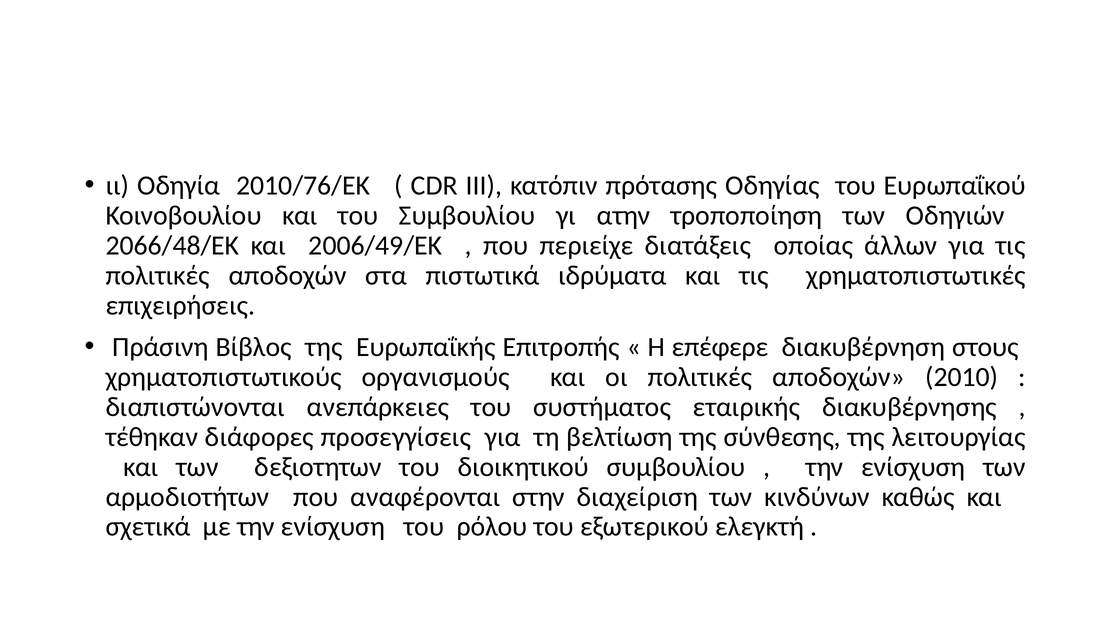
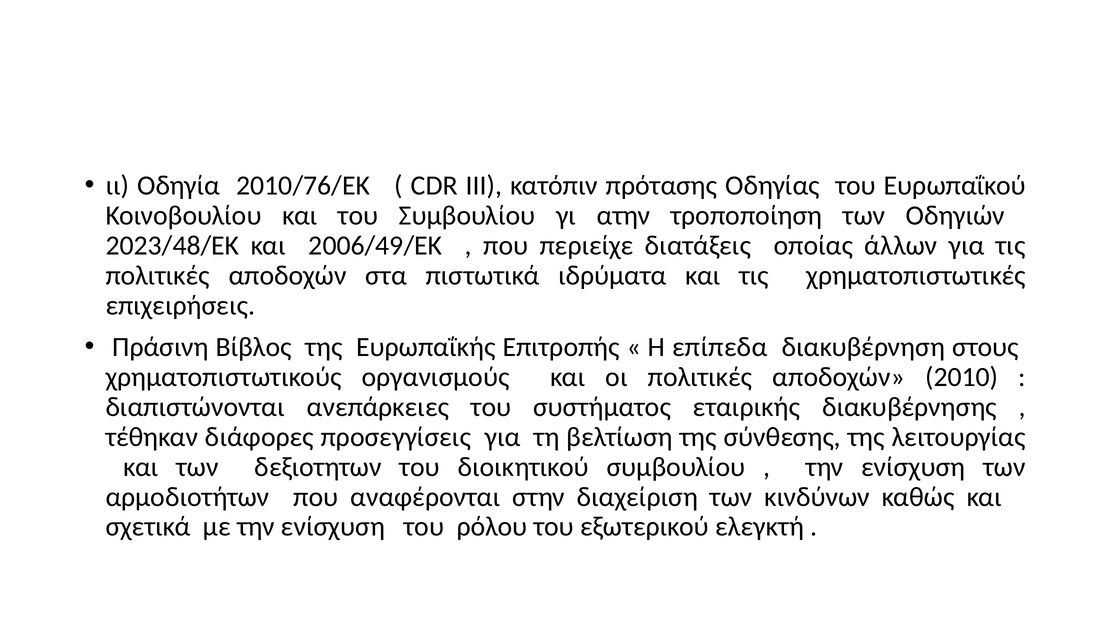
2066/48/ΕΚ: 2066/48/ΕΚ -> 2023/48/ΕΚ
επέφερε: επέφερε -> επίπεδα
